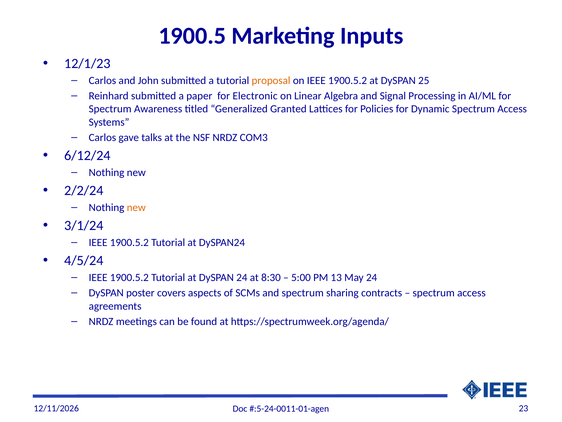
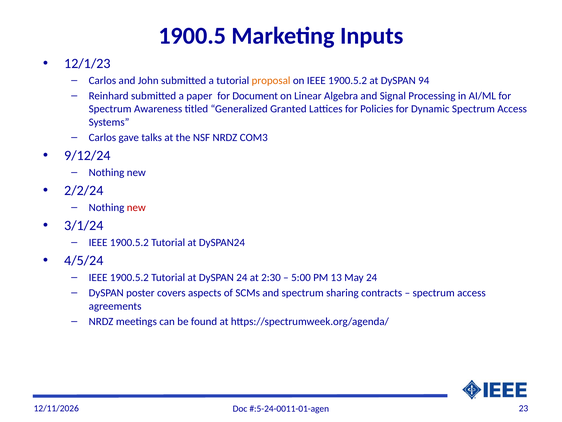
25: 25 -> 94
Electronic: Electronic -> Document
6/12/24: 6/12/24 -> 9/12/24
new at (136, 207) colour: orange -> red
8:30: 8:30 -> 2:30
